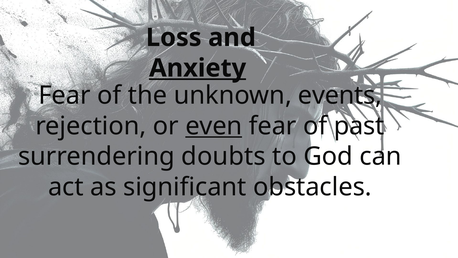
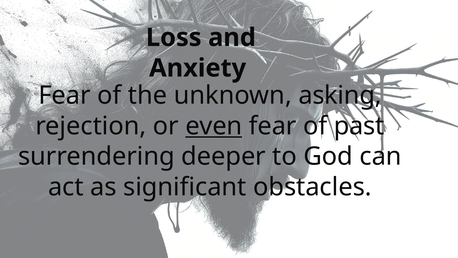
Anxiety underline: present -> none
events: events -> asking
doubts: doubts -> deeper
